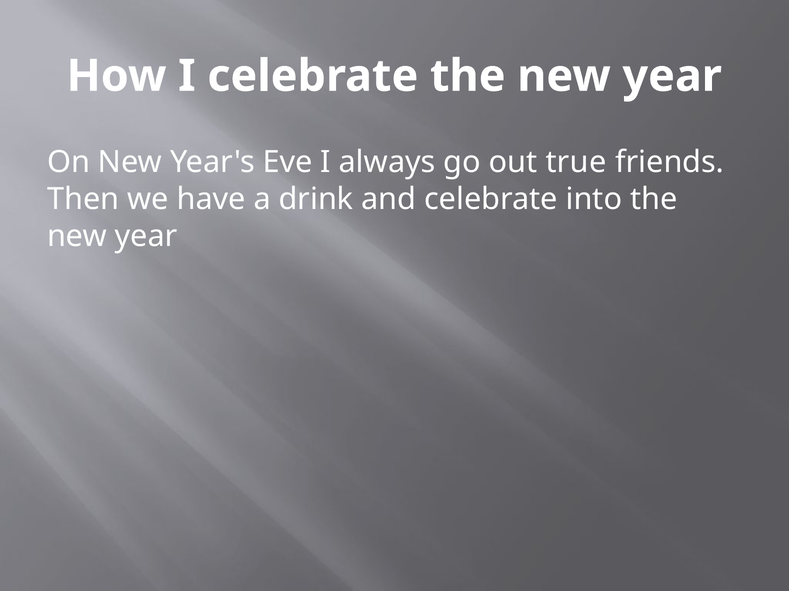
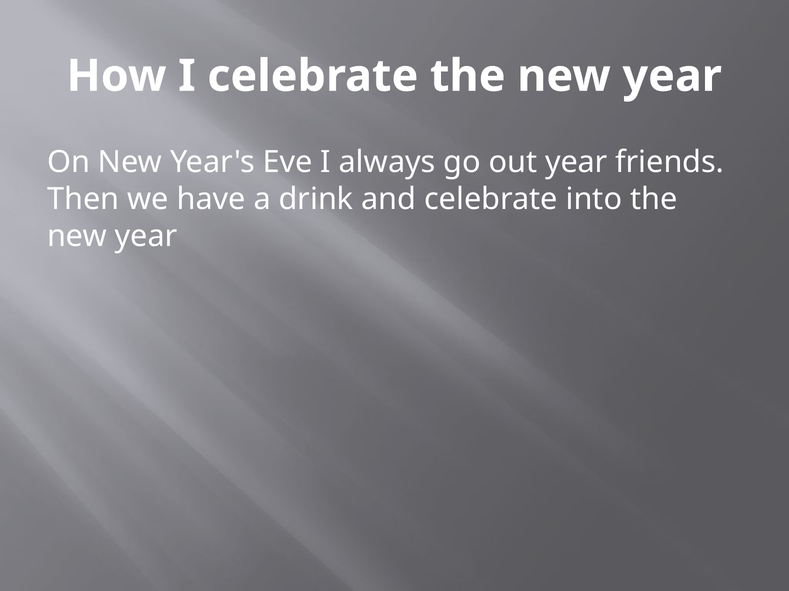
out true: true -> year
